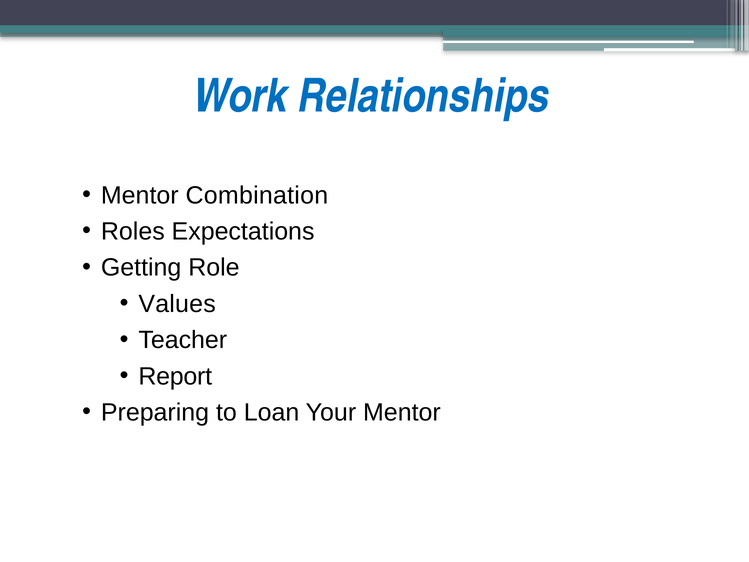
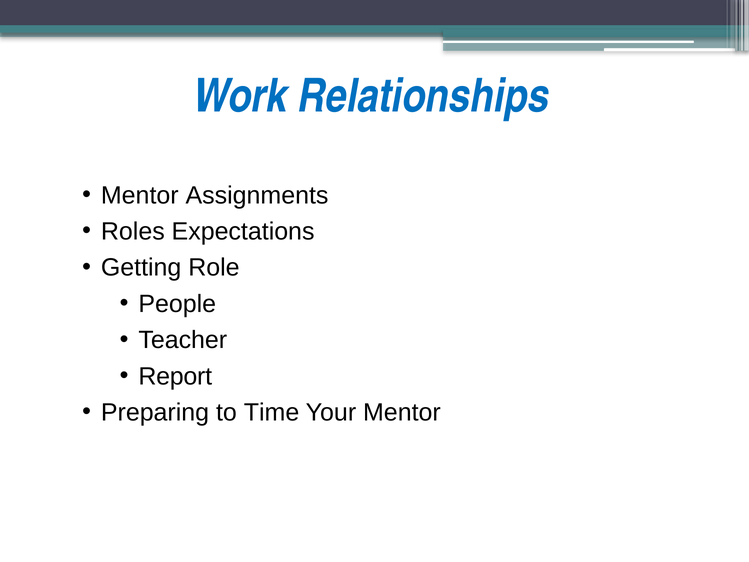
Combination: Combination -> Assignments
Values: Values -> People
Loan: Loan -> Time
